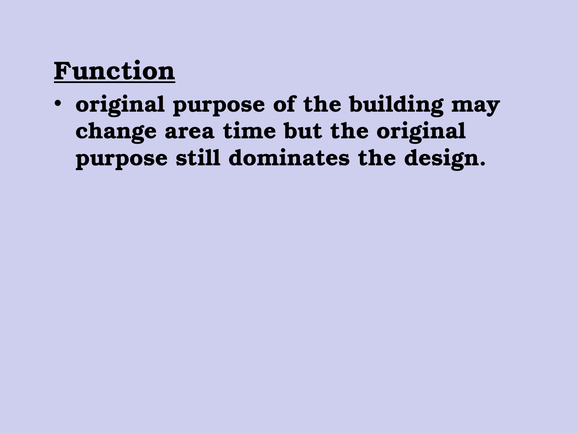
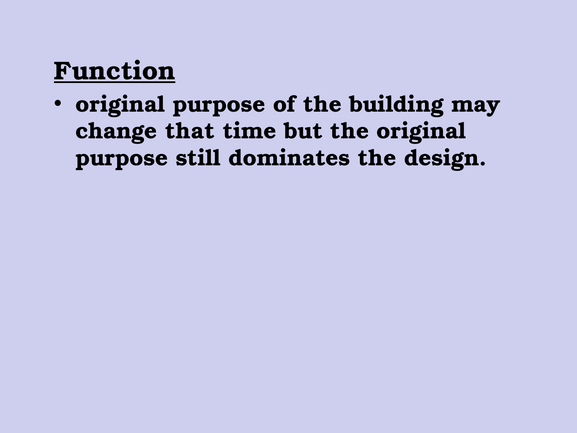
area: area -> that
